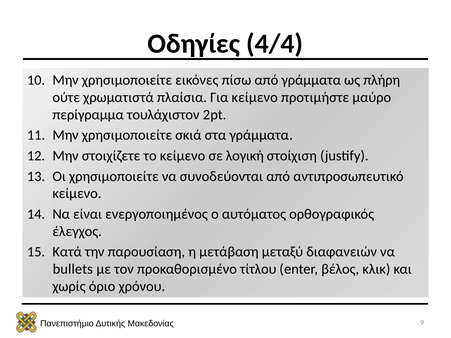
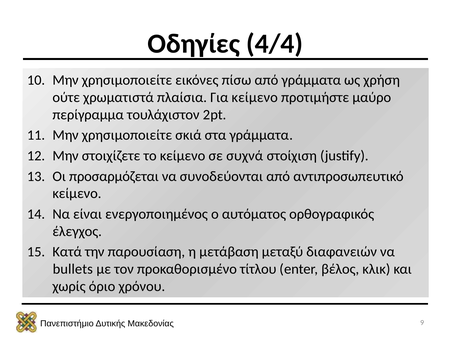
πλήρη: πλήρη -> χρήση
λογική: λογική -> συχνά
Οι χρησιμοποιείτε: χρησιμοποιείτε -> προσαρμόζεται
